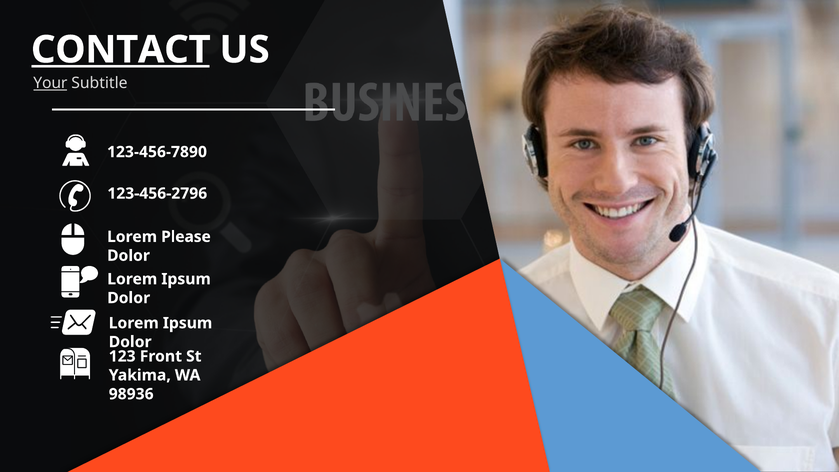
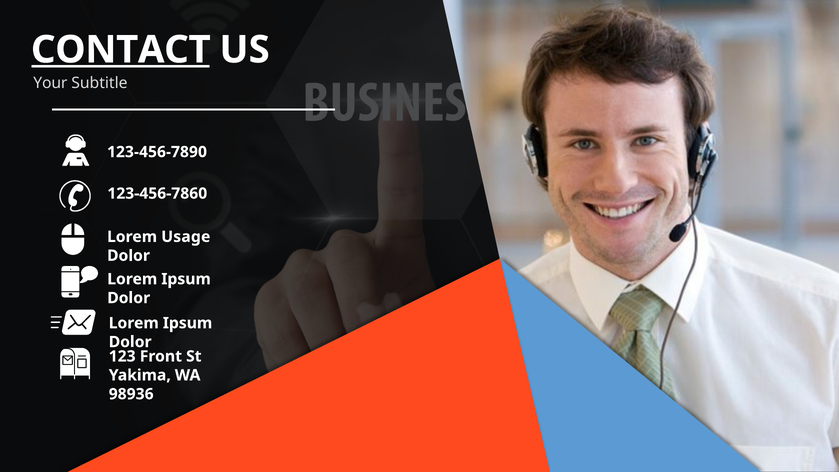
Your underline: present -> none
123-456-2796: 123-456-2796 -> 123-456-7860
Please: Please -> Usage
